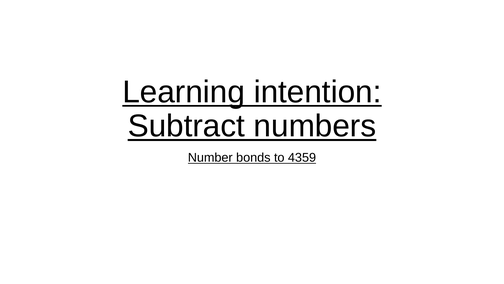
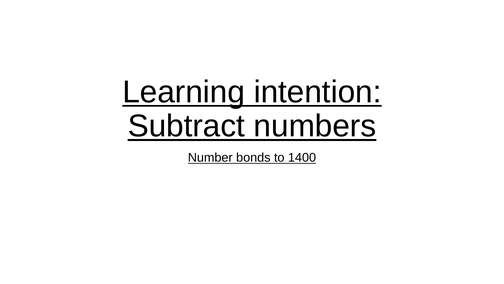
4359: 4359 -> 1400
